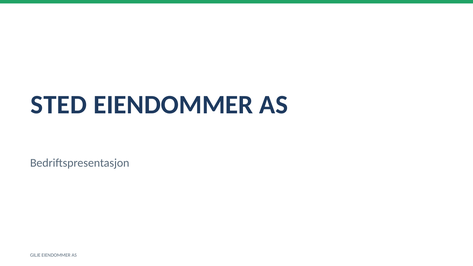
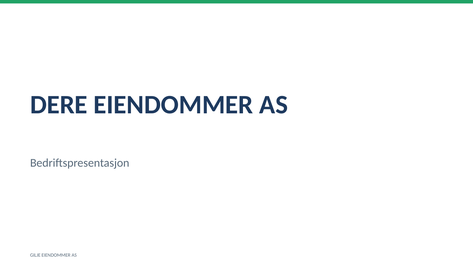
STED: STED -> DERE
